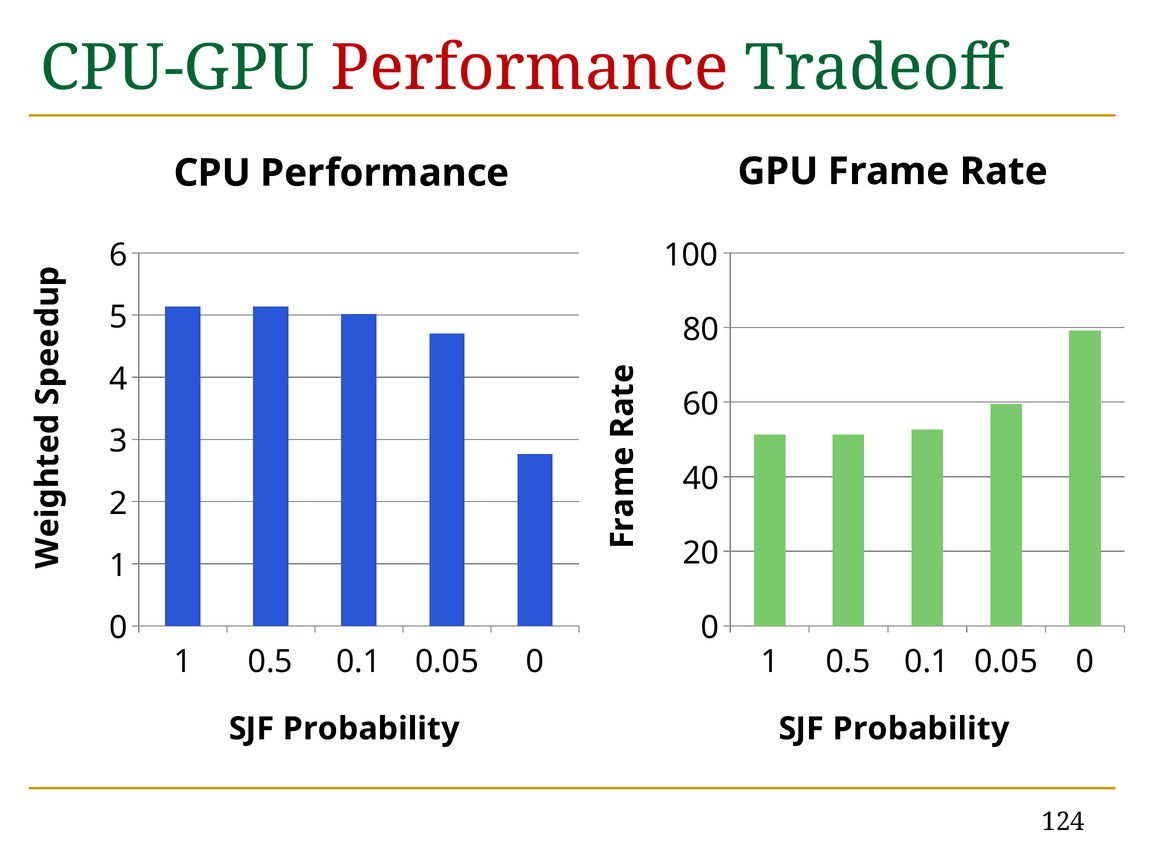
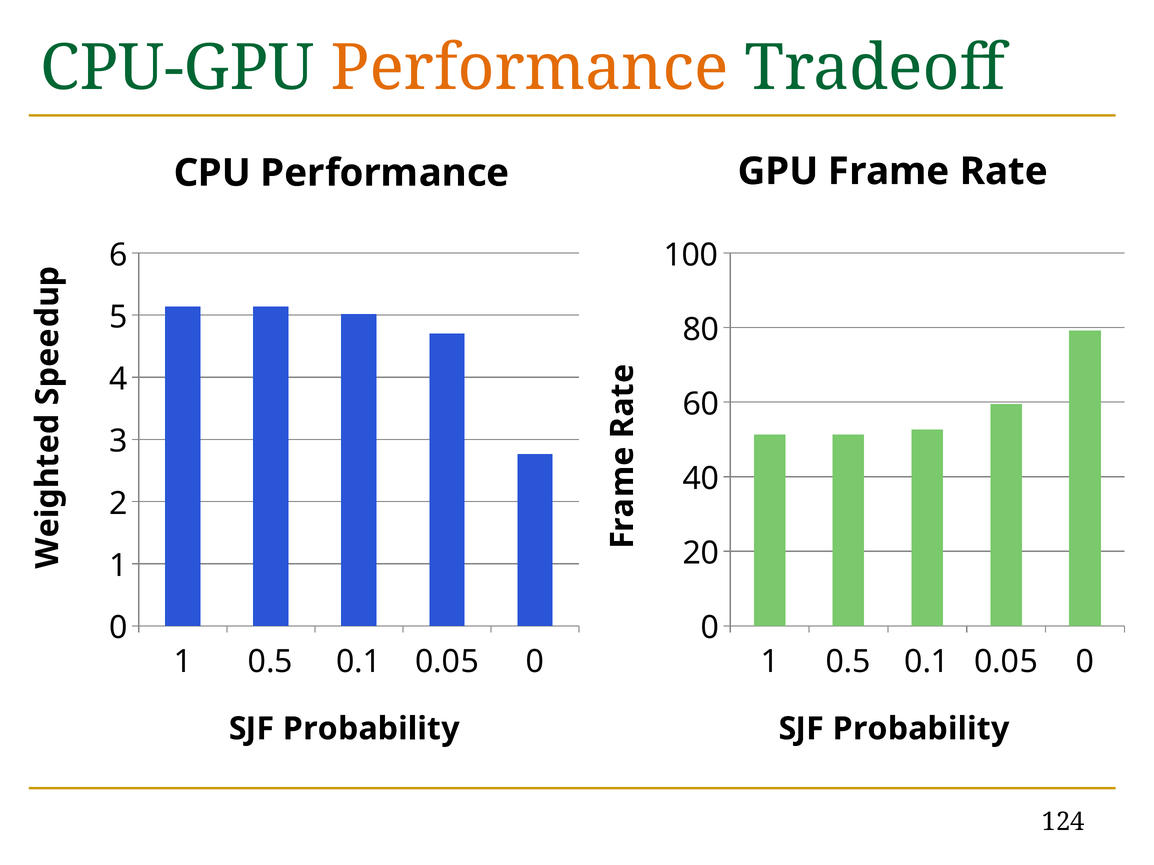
Performance at (530, 68) colour: red -> orange
